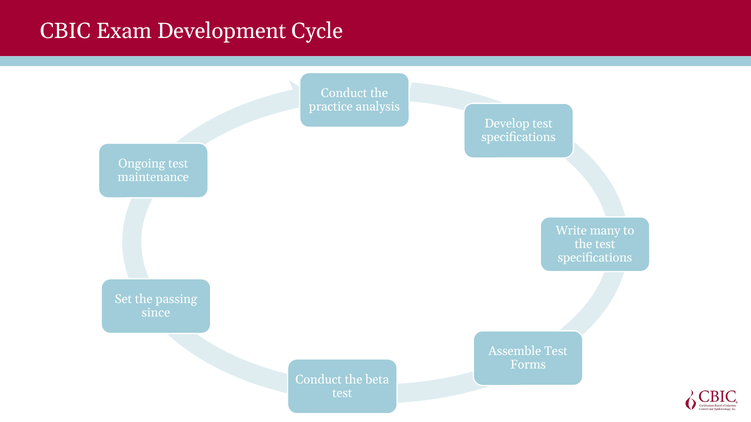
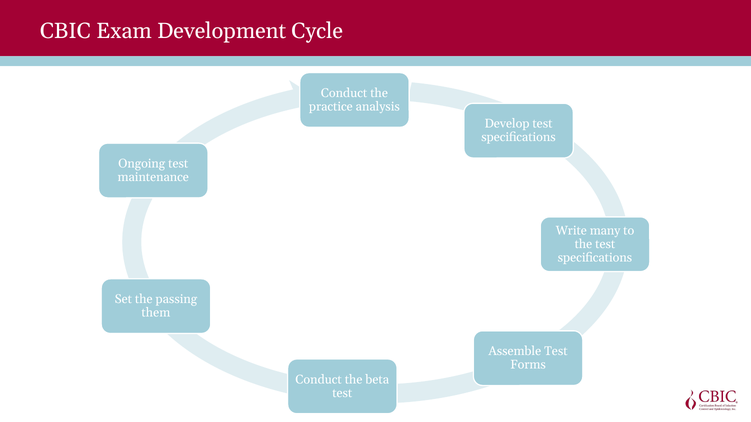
since: since -> them
